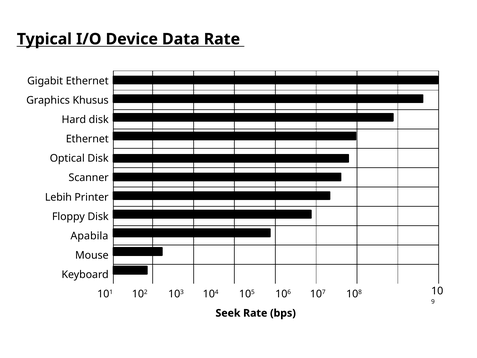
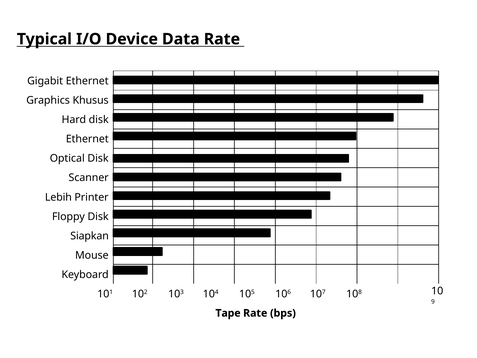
Apabila: Apabila -> Siapkan
Seek: Seek -> Tape
